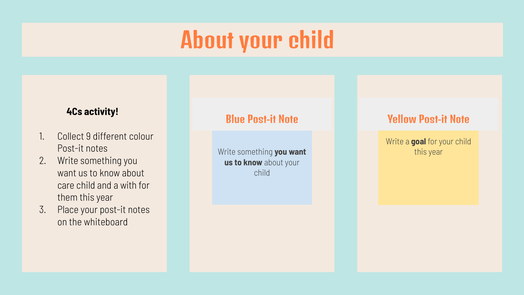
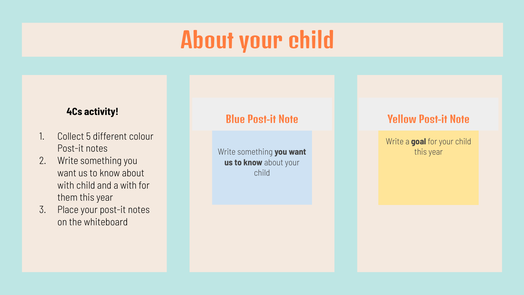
9: 9 -> 5
care at (66, 185): care -> with
